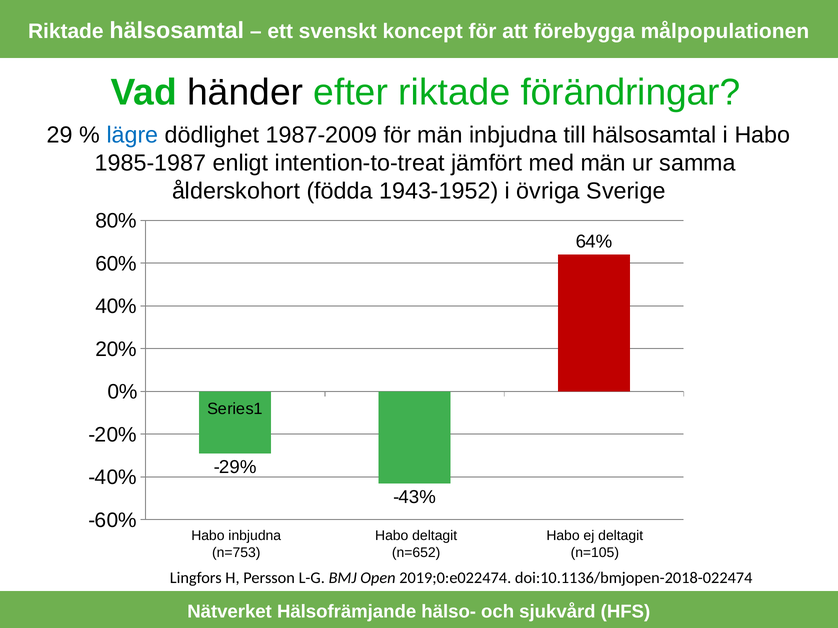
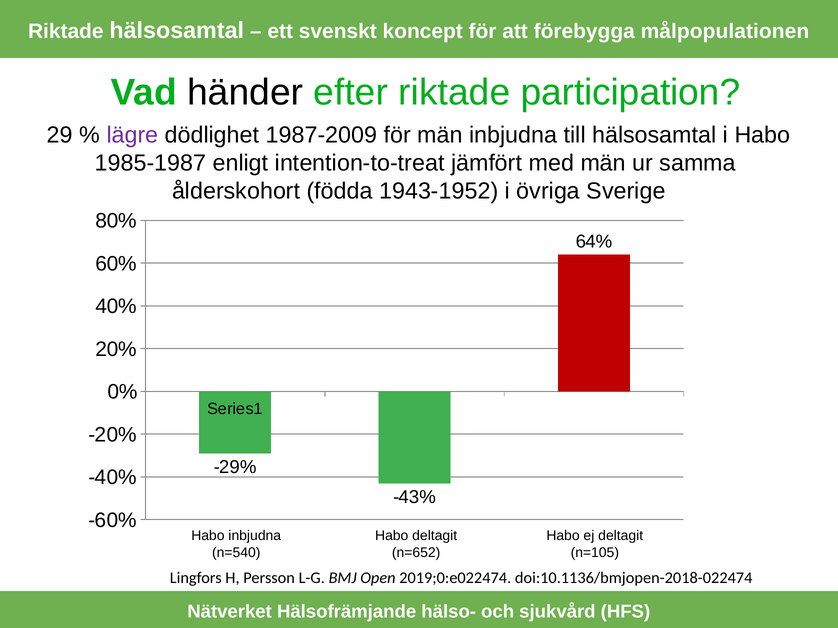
förändringar: förändringar -> participation
lägre colour: blue -> purple
n=753: n=753 -> n=540
